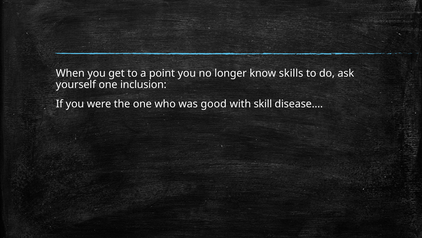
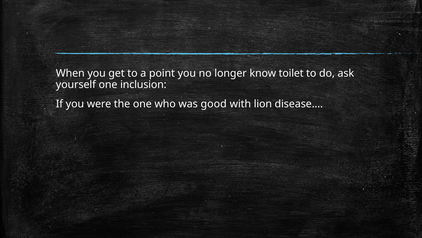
skills: skills -> toilet
skill: skill -> lion
